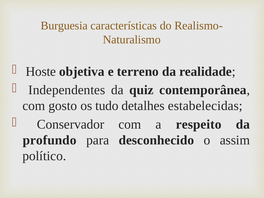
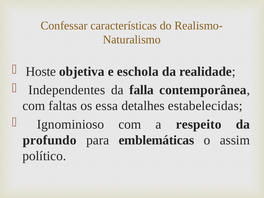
Burguesia: Burguesia -> Confessar
terreno: terreno -> eschola
quiz: quiz -> falla
gosto: gosto -> faltas
tudo: tudo -> essa
Conservador: Conservador -> Ignominioso
desconhecido: desconhecido -> emblemáticas
